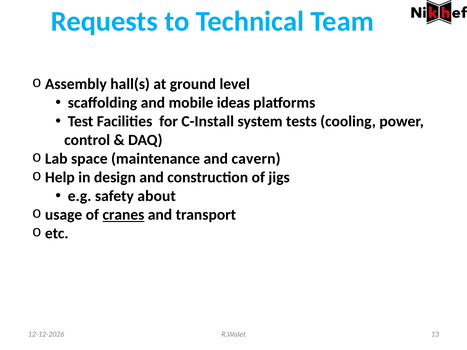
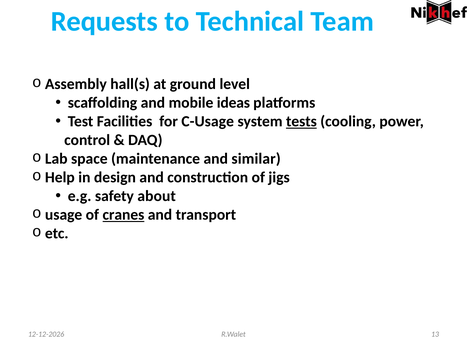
C-Install: C-Install -> C-Usage
tests underline: none -> present
cavern: cavern -> similar
